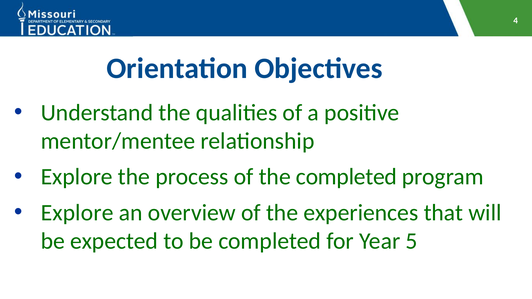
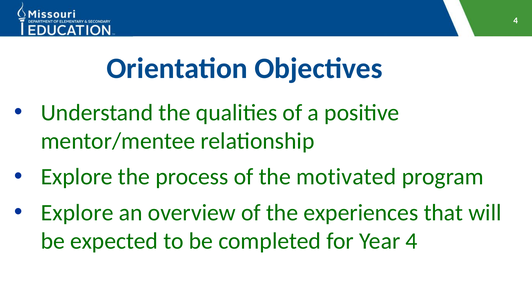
the completed: completed -> motivated
Year 5: 5 -> 4
